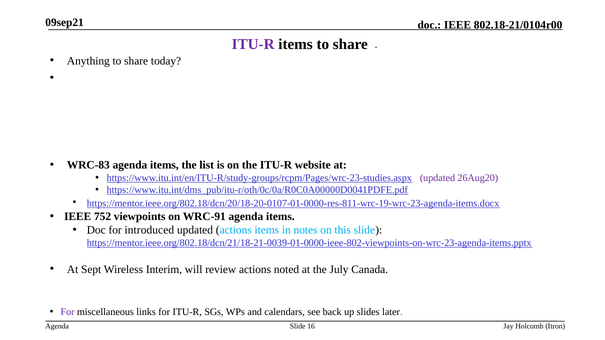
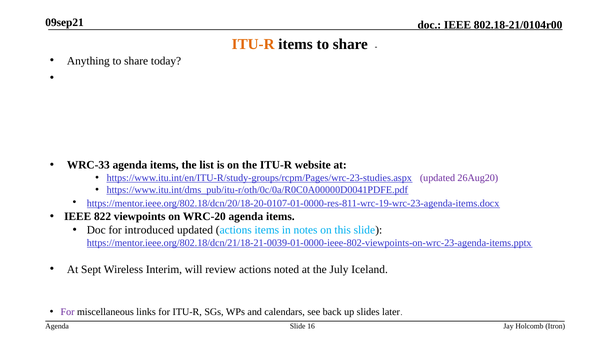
ITU-R at (253, 44) colour: purple -> orange
WRC-83: WRC-83 -> WRC-33
752: 752 -> 822
WRC-91: WRC-91 -> WRC-20
Canada: Canada -> Iceland
